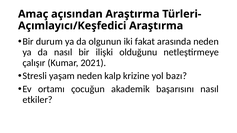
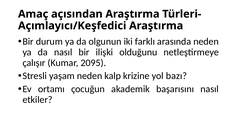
fakat: fakat -> farklı
2021: 2021 -> 2095
